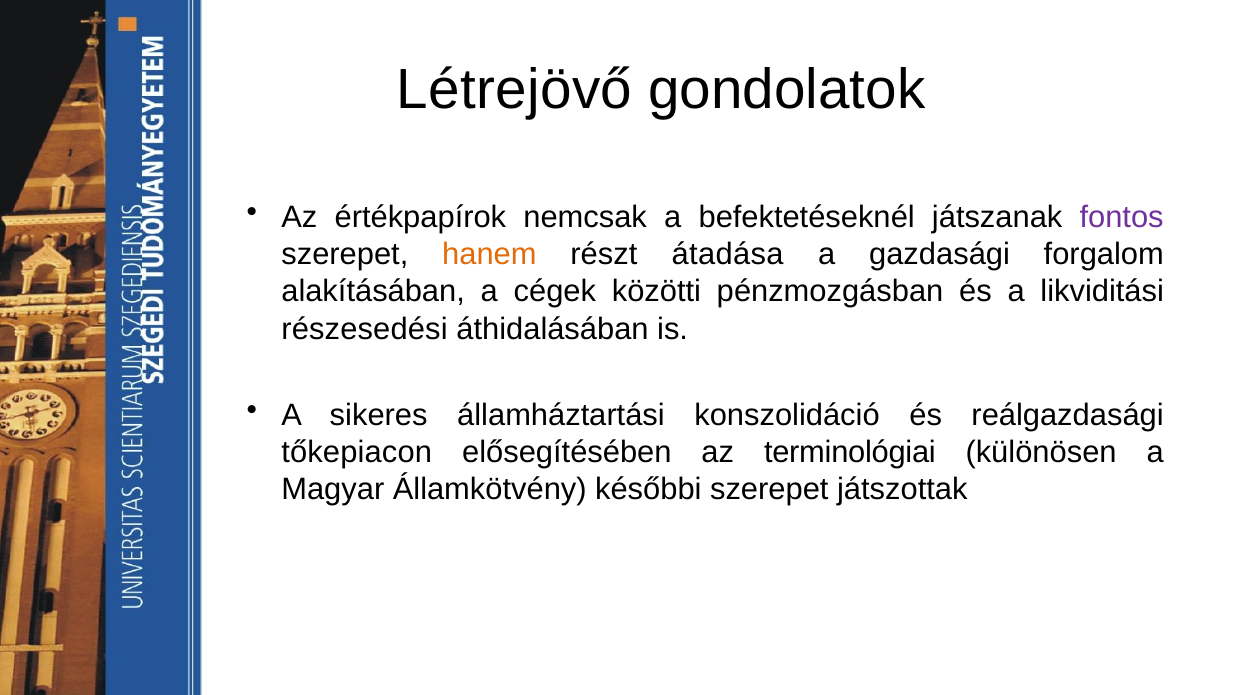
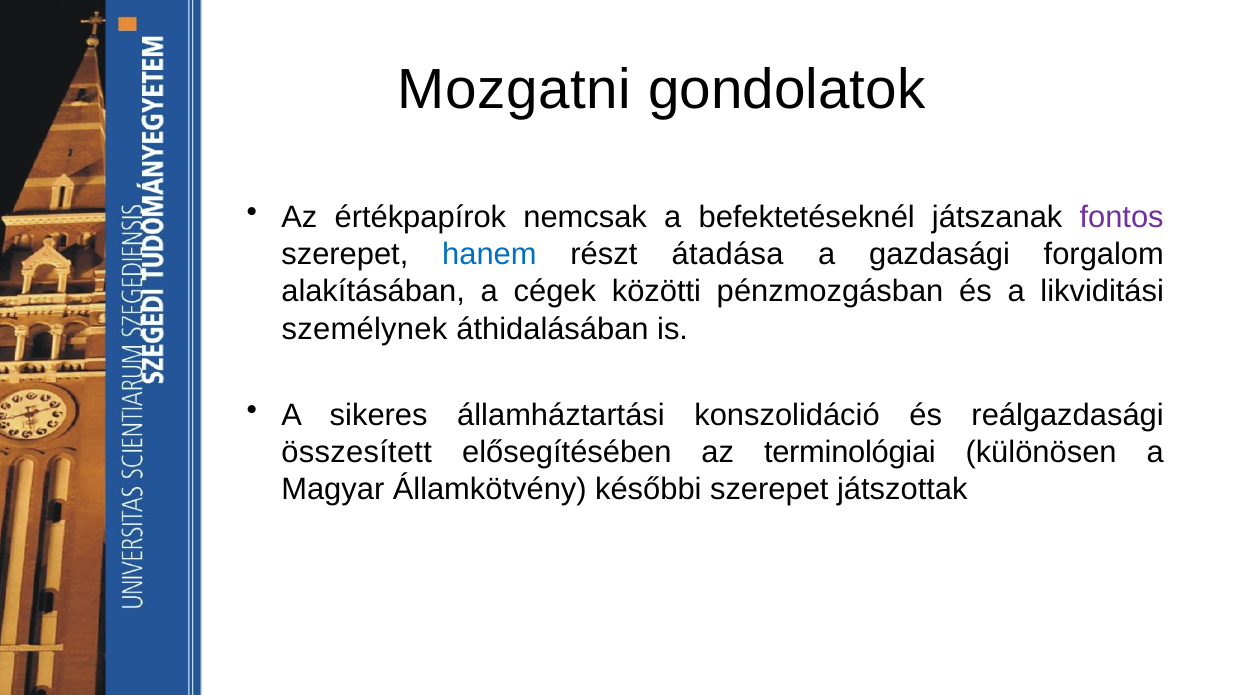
Létrejövő: Létrejövő -> Mozgatni
hanem colour: orange -> blue
részesedési: részesedési -> személynek
tőkepiacon: tőkepiacon -> összesített
